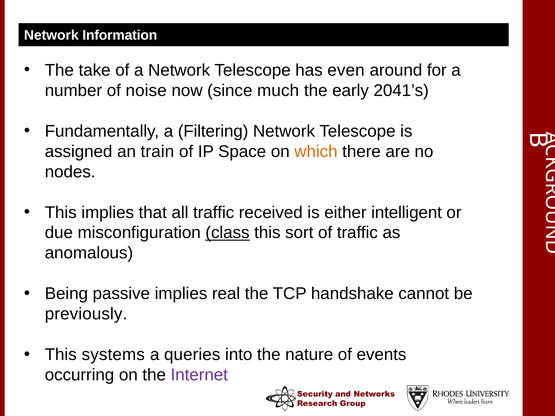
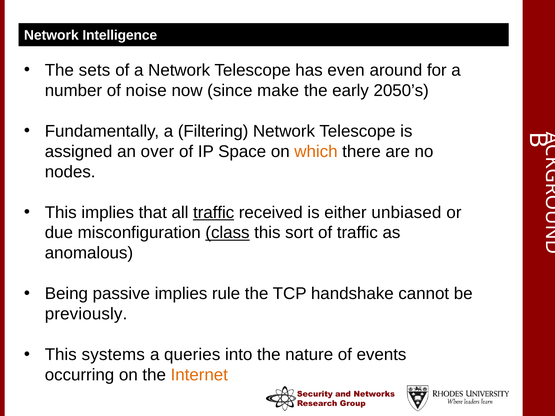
Information: Information -> Intelligence
take: take -> sets
much: much -> make
2041’s: 2041’s -> 2050’s
train: train -> over
traffic at (214, 213) underline: none -> present
intelligent: intelligent -> unbiased
real: real -> rule
Internet colour: purple -> orange
